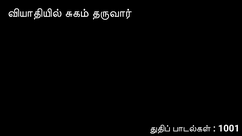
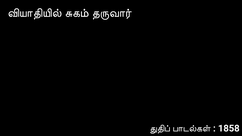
1001: 1001 -> 1858
